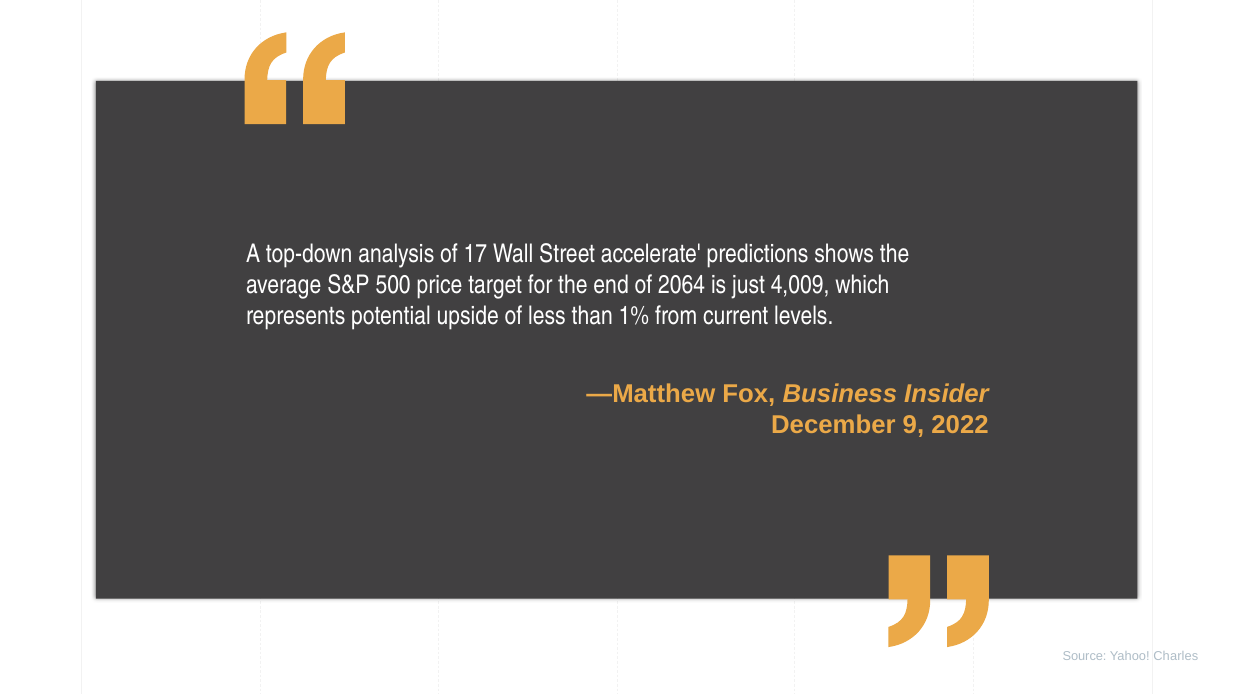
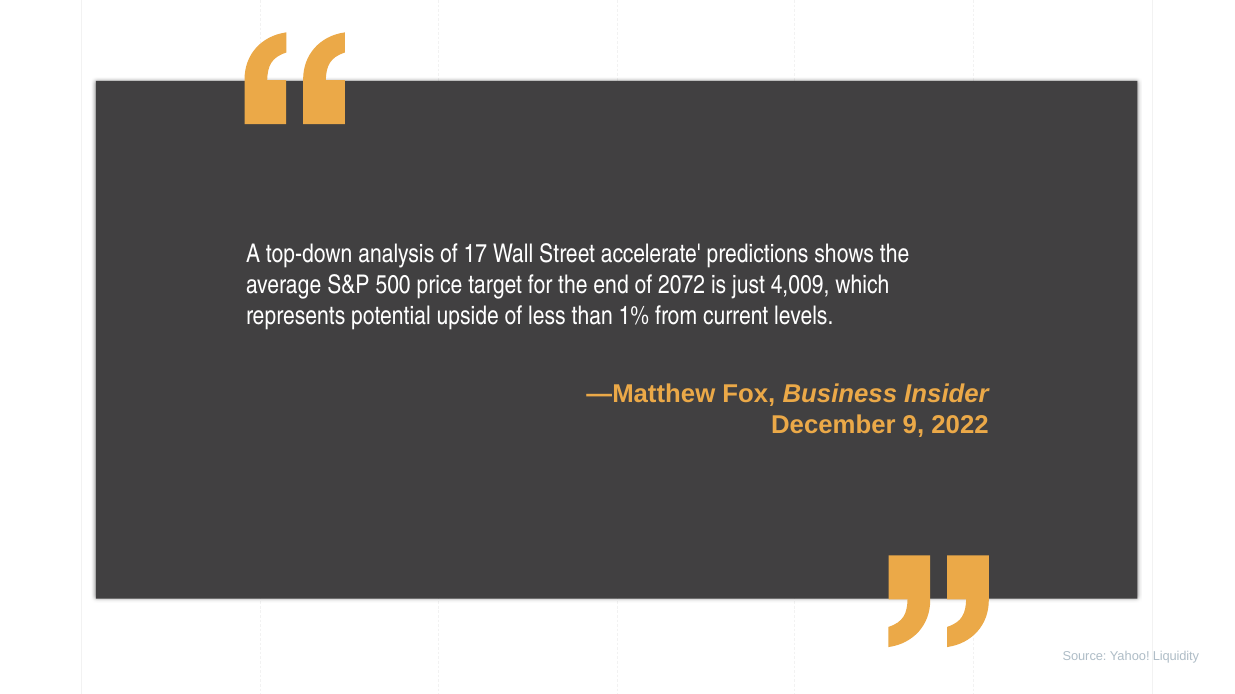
2064: 2064 -> 2072
Charles: Charles -> Liquidity
